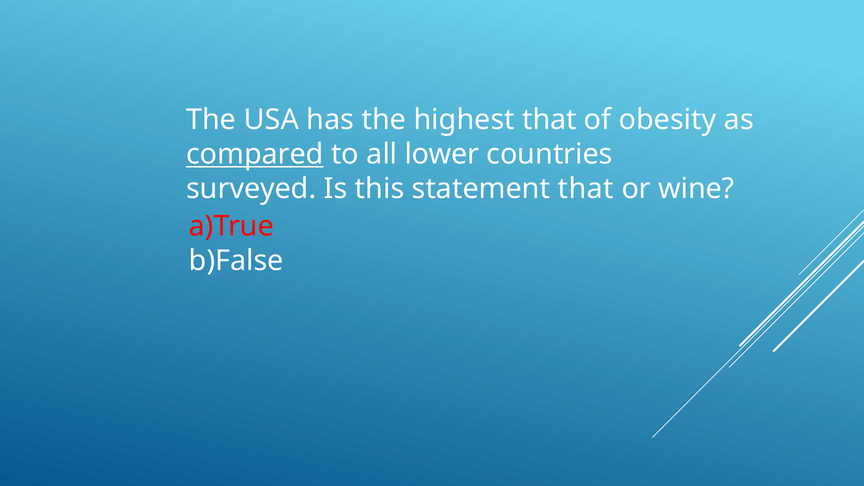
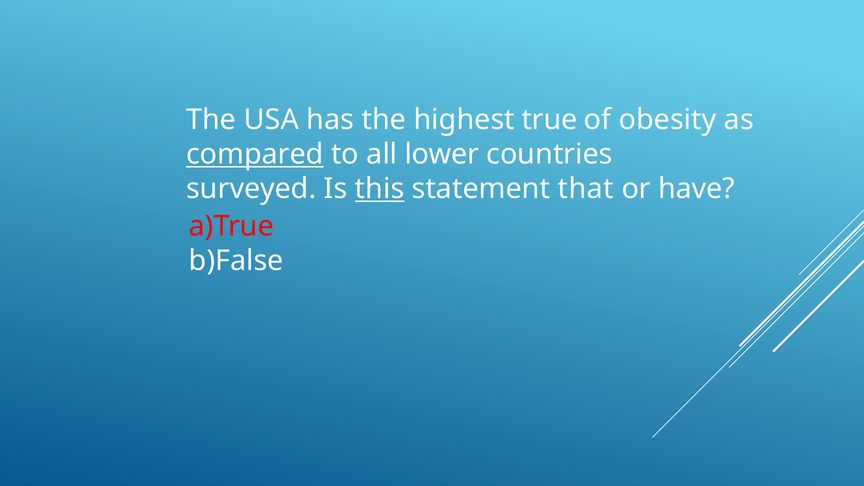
highest that: that -> true
this underline: none -> present
wine: wine -> have
